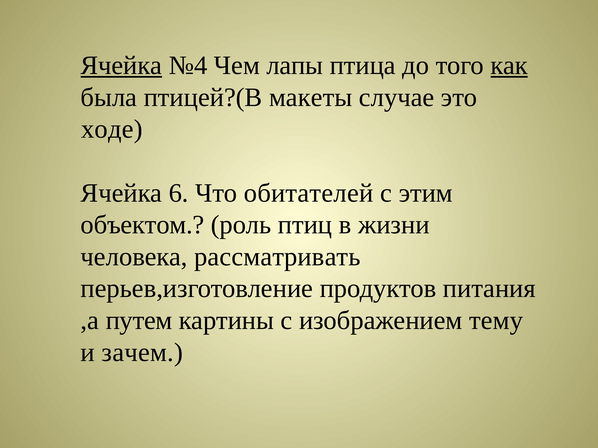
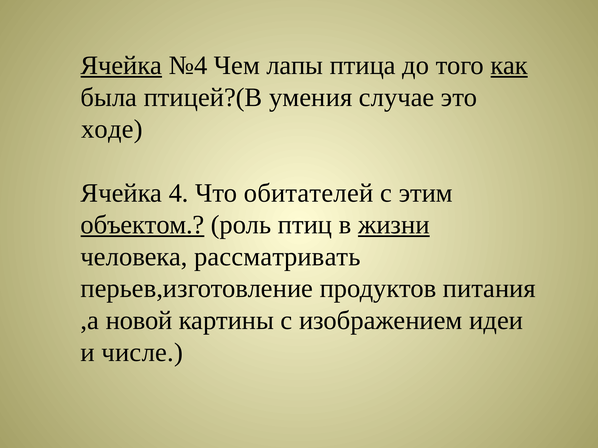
макеты: макеты -> умения
6: 6 -> 4
объектом underline: none -> present
жизни underline: none -> present
путем: путем -> новой
тему: тему -> идеи
зачем: зачем -> числе
